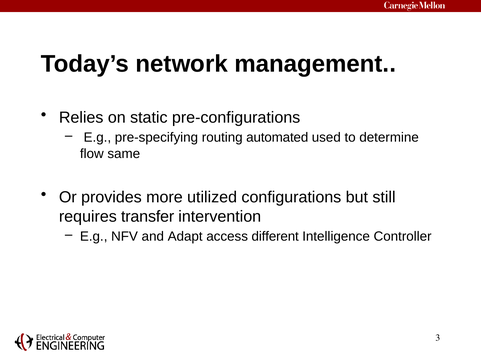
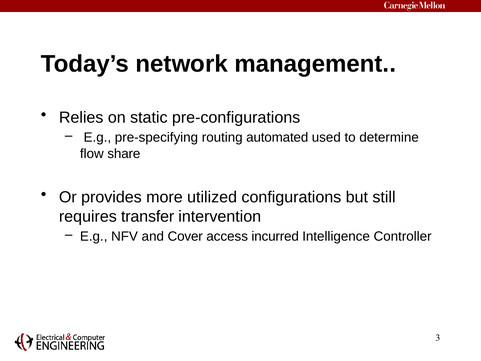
same: same -> share
Adapt: Adapt -> Cover
different: different -> incurred
